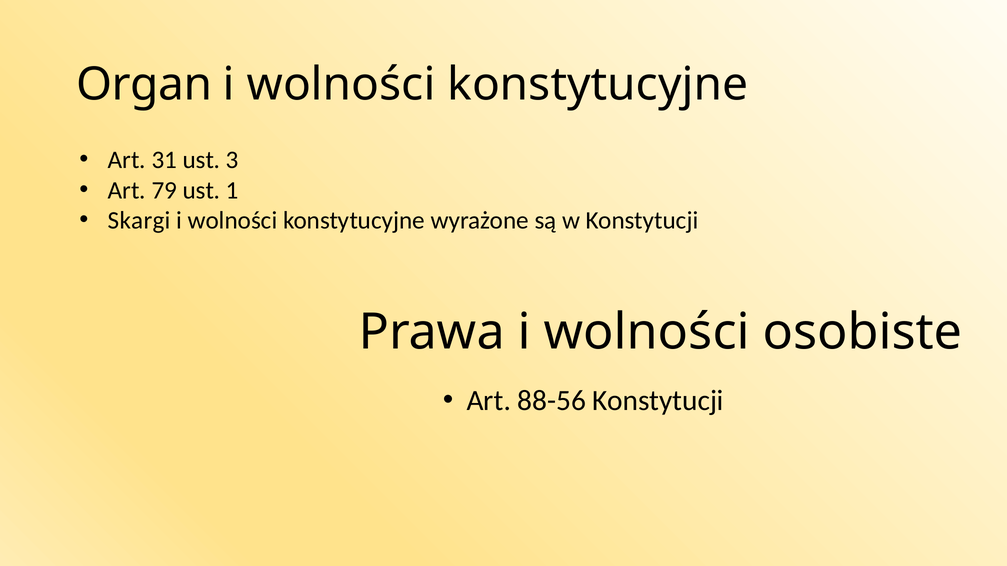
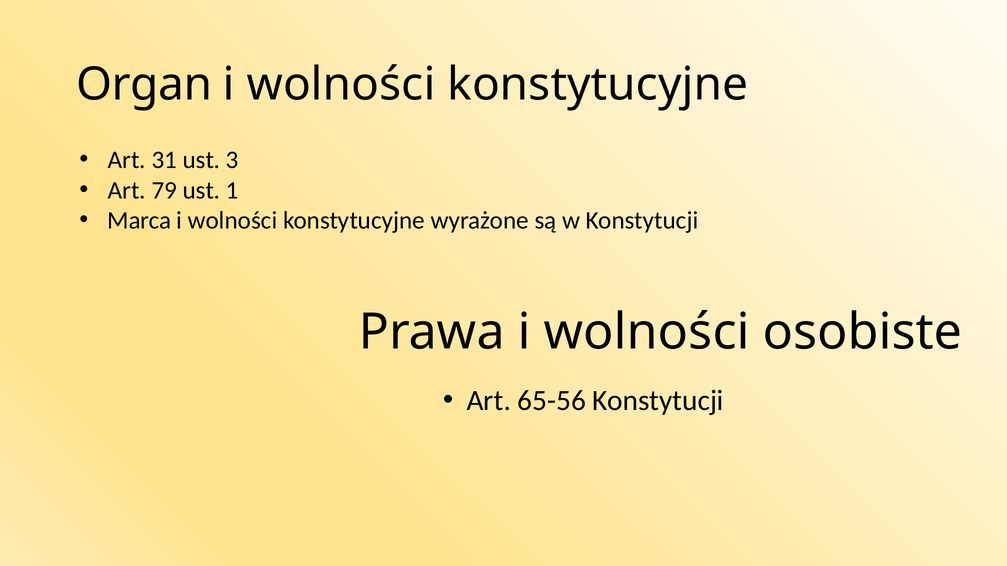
Skargi: Skargi -> Marca
88-56: 88-56 -> 65-56
